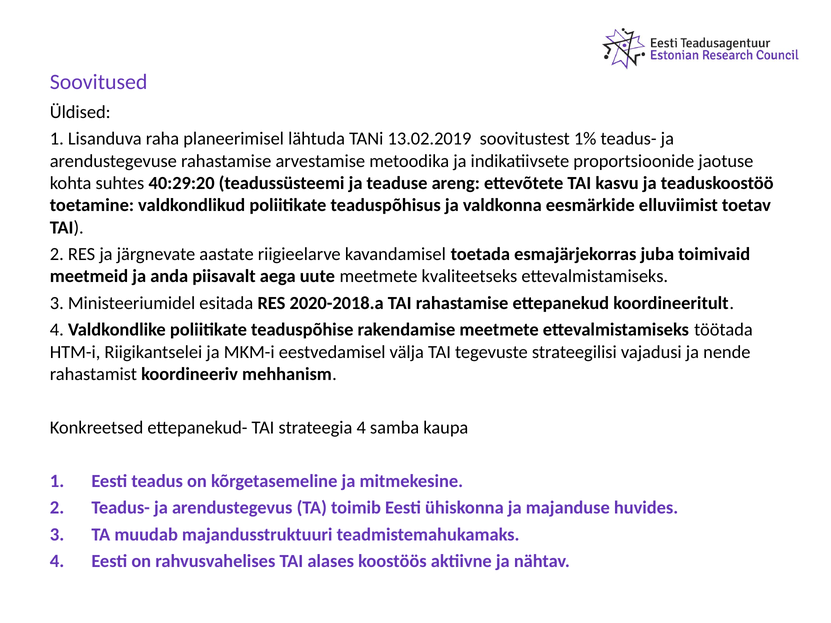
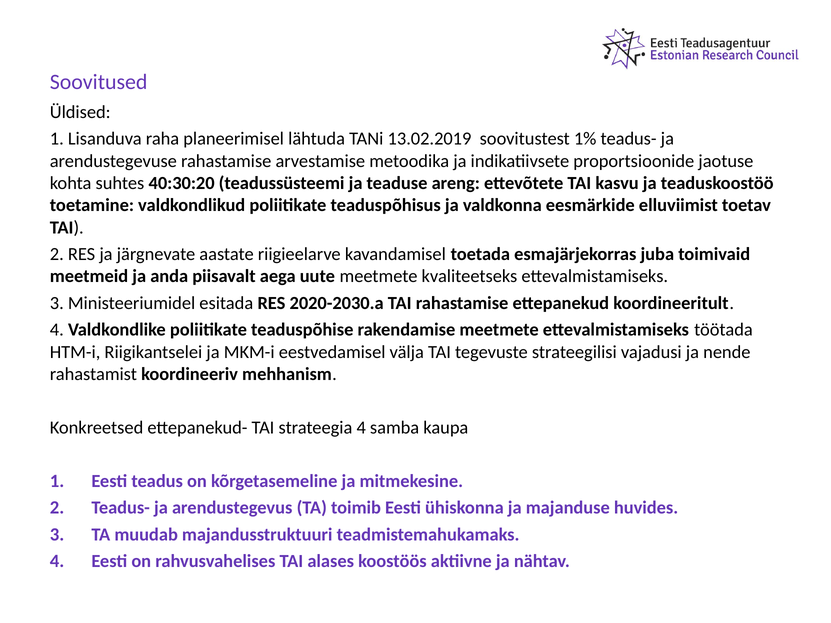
40:29:20: 40:29:20 -> 40:30:20
2020-2018.a: 2020-2018.a -> 2020-2030.a
